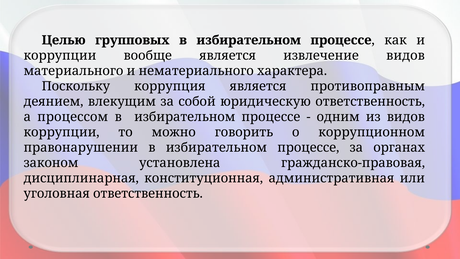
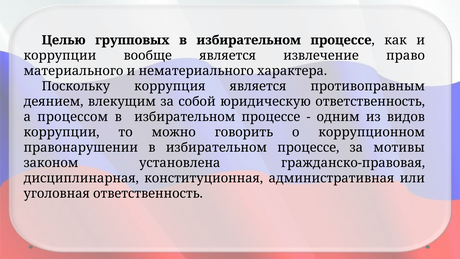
извлечение видов: видов -> право
органах: органах -> мотивы
